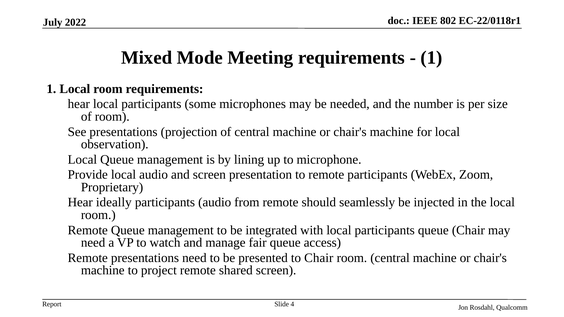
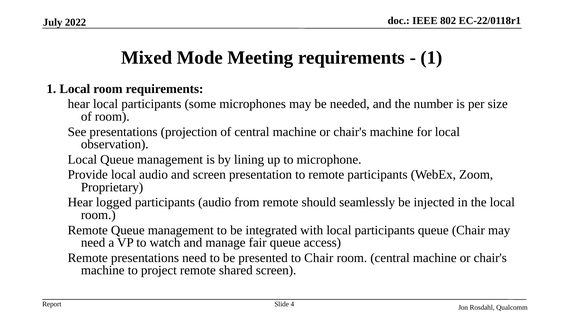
ideally: ideally -> logged
